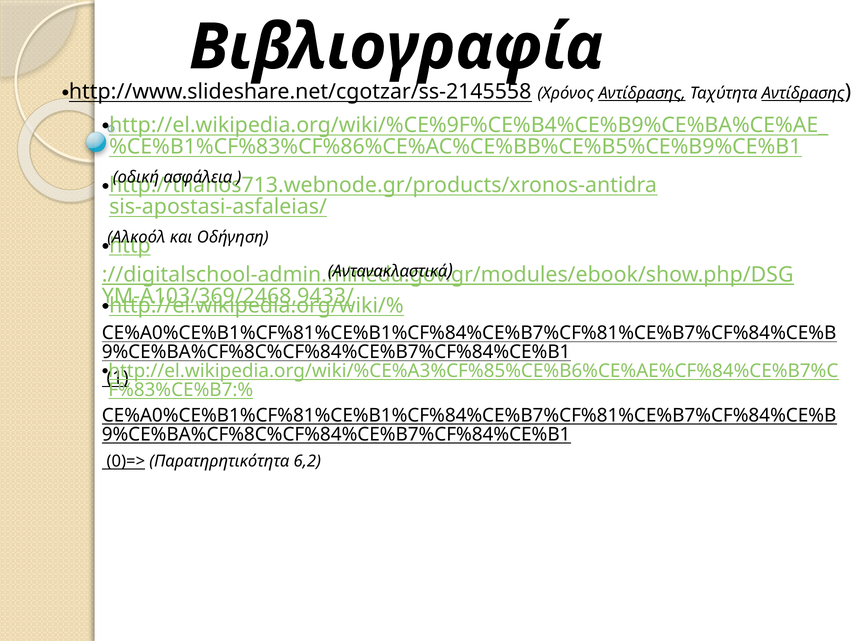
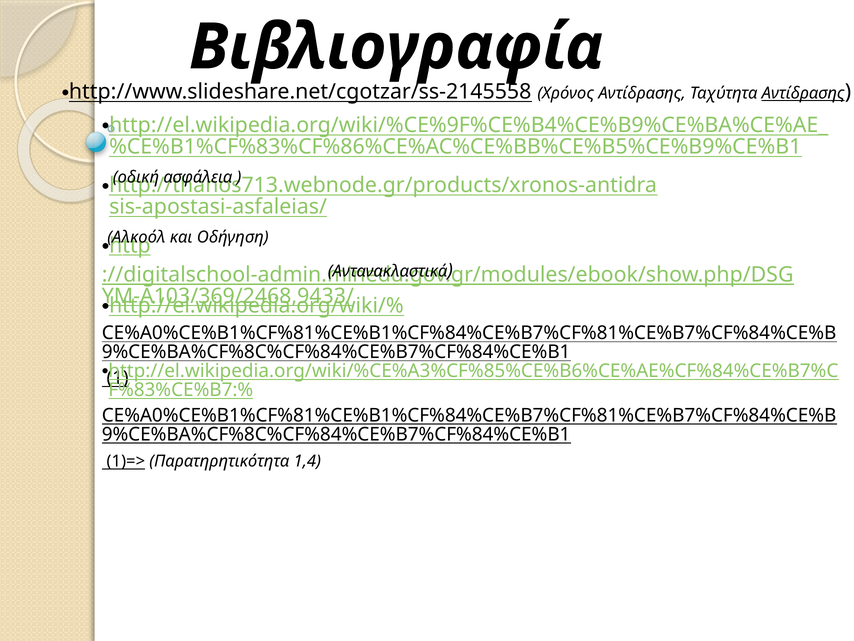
Αντίδρασης at (642, 93) underline: present -> none
0)=>: 0)=> -> 1)=>
6,2: 6,2 -> 1,4
